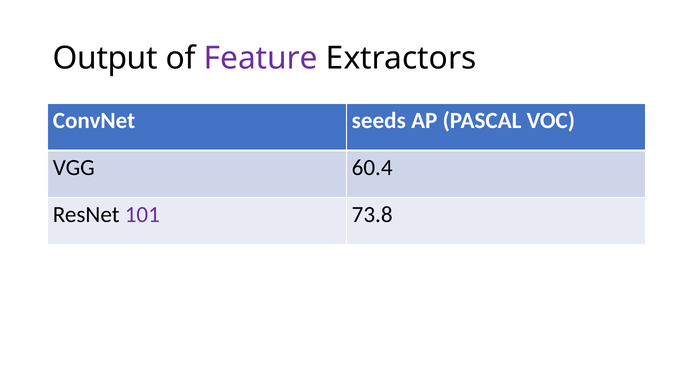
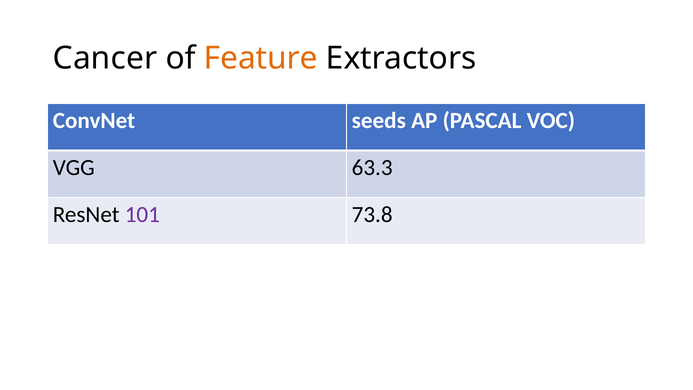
Output: Output -> Cancer
Feature colour: purple -> orange
60.4: 60.4 -> 63.3
